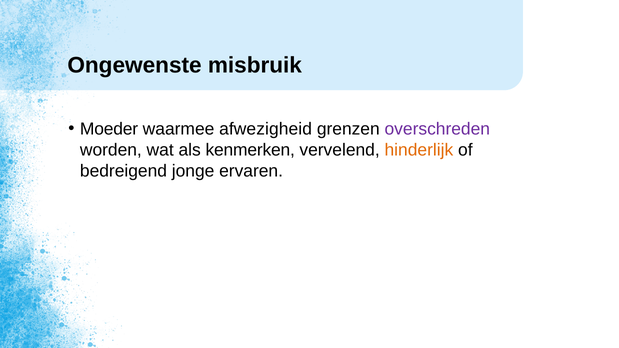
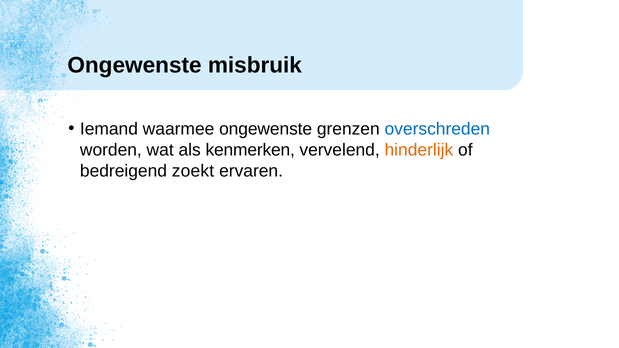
Moeder: Moeder -> Iemand
waarmee afwezigheid: afwezigheid -> ongewenste
overschreden colour: purple -> blue
jonge: jonge -> zoekt
